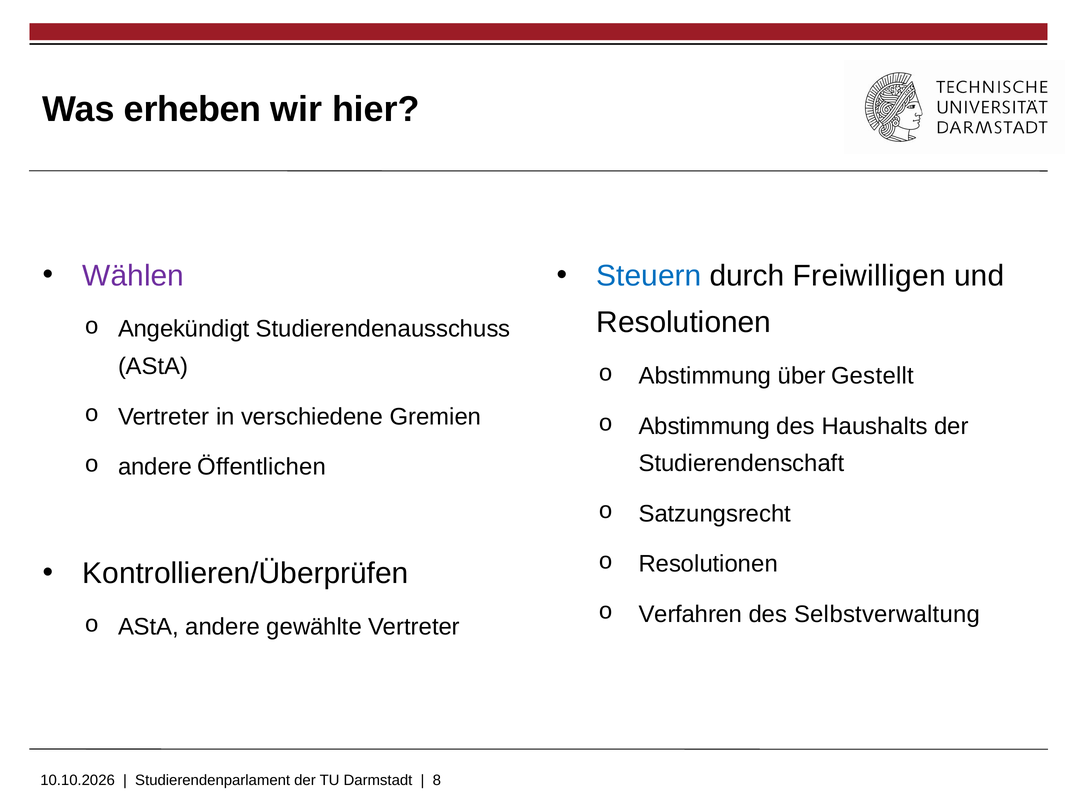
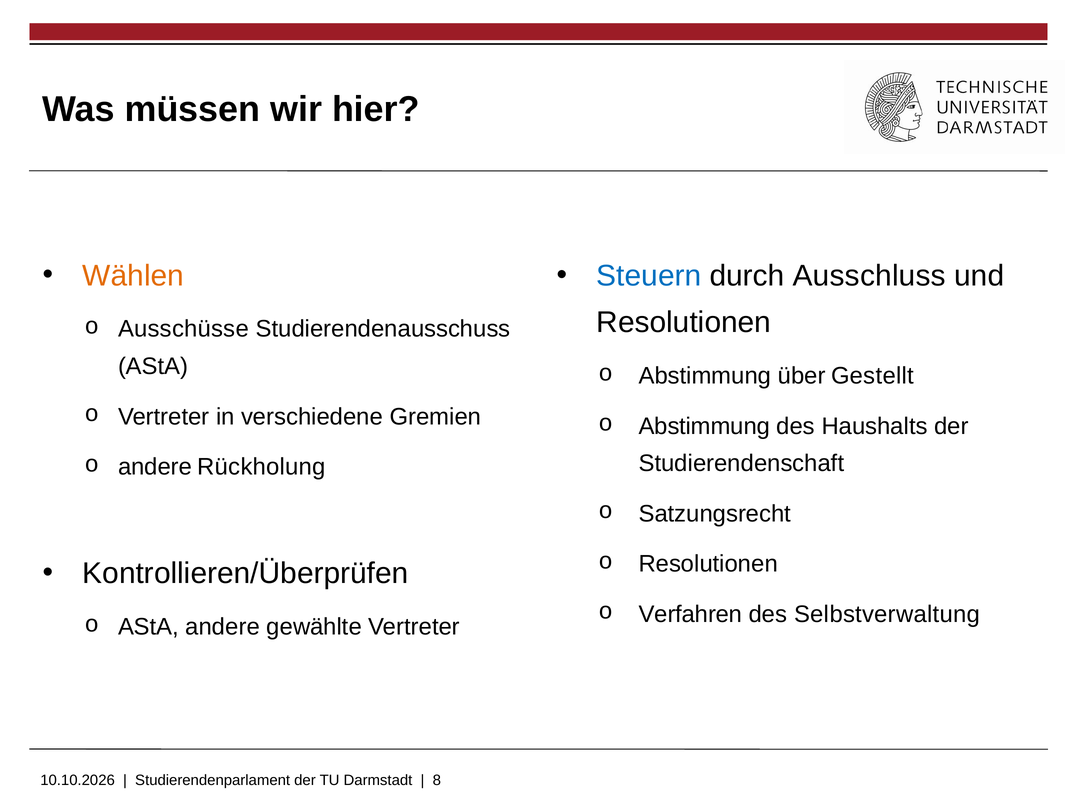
erheben: erheben -> müssen
Wählen colour: purple -> orange
Freiwilligen: Freiwilligen -> Ausschluss
Angekündigt: Angekündigt -> Ausschüsse
Öffentlichen: Öffentlichen -> Rückholung
